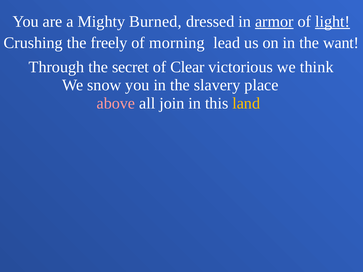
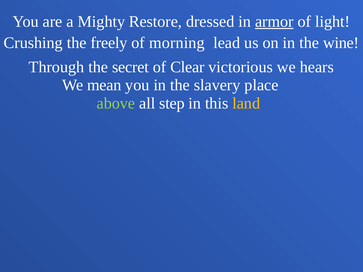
Burned: Burned -> Restore
light underline: present -> none
want: want -> wine
think: think -> hears
snow: snow -> mean
above colour: pink -> light green
join: join -> step
